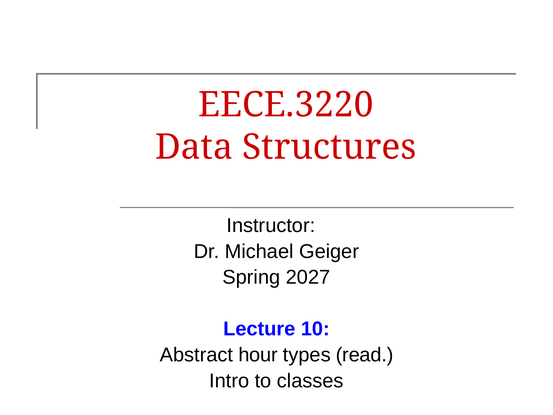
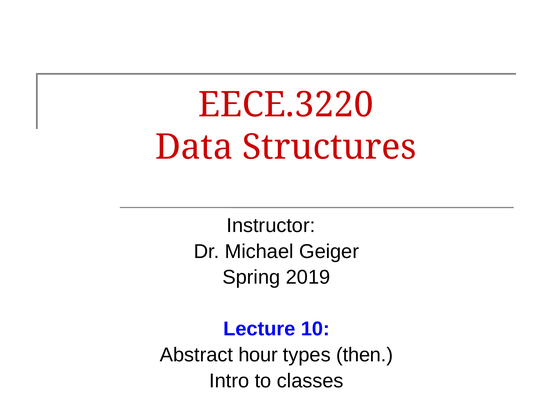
2027: 2027 -> 2019
read: read -> then
